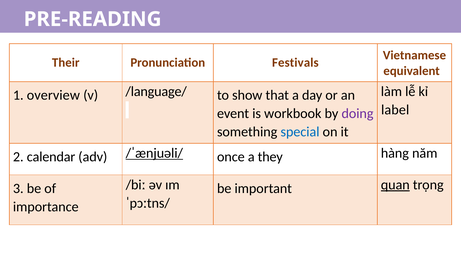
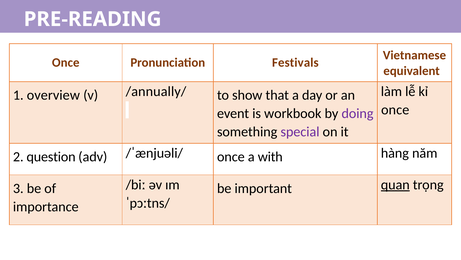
Their at (66, 63): Their -> Once
/language/: /language/ -> /annually/
label at (395, 110): label -> once
special colour: blue -> purple
calendar: calendar -> question
/ˈænjuəli/ underline: present -> none
they: they -> with
